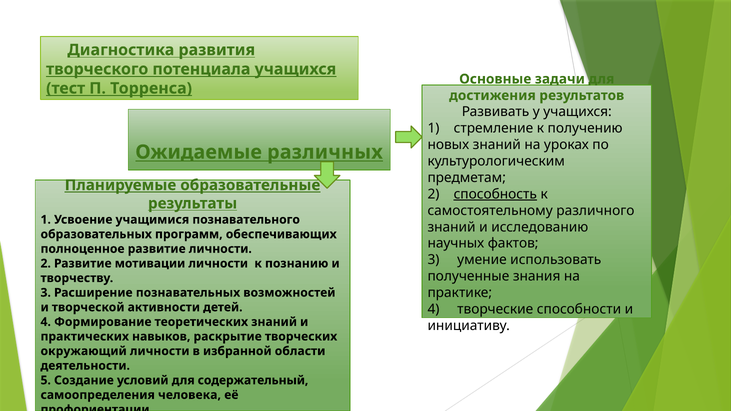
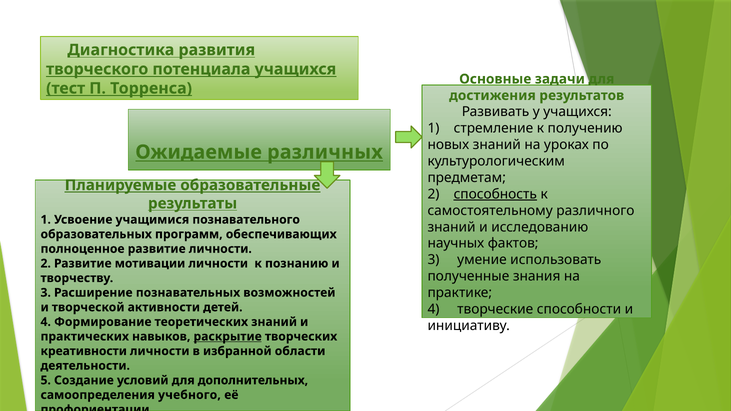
раскрытие underline: none -> present
окружающий: окружающий -> креативности
содержательный: содержательный -> дополнительных
человека: человека -> учебного
